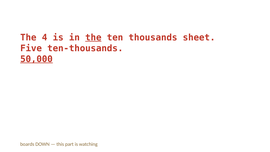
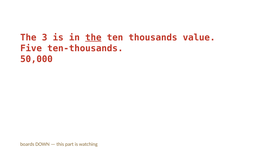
4: 4 -> 3
sheet: sheet -> value
50,000 underline: present -> none
